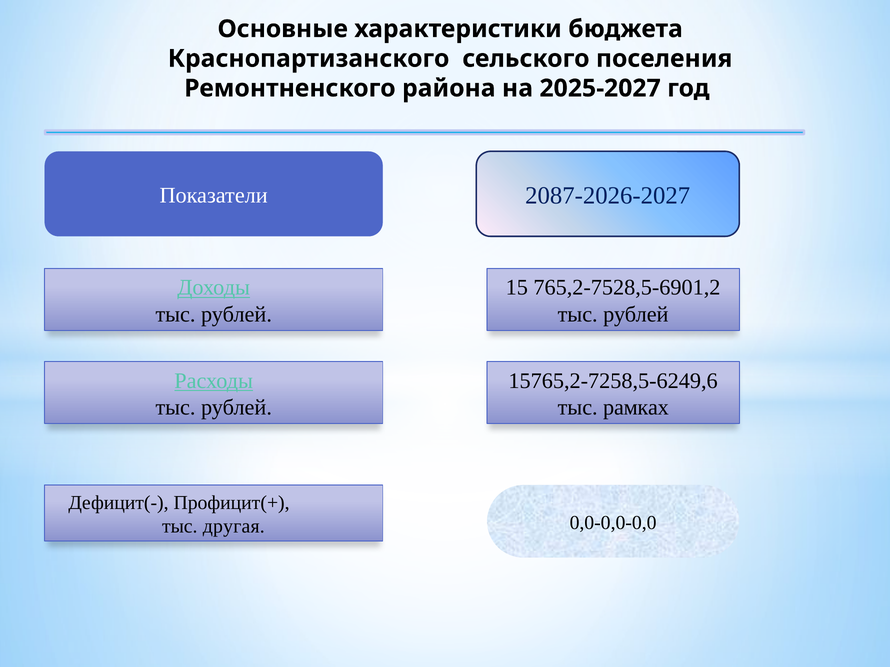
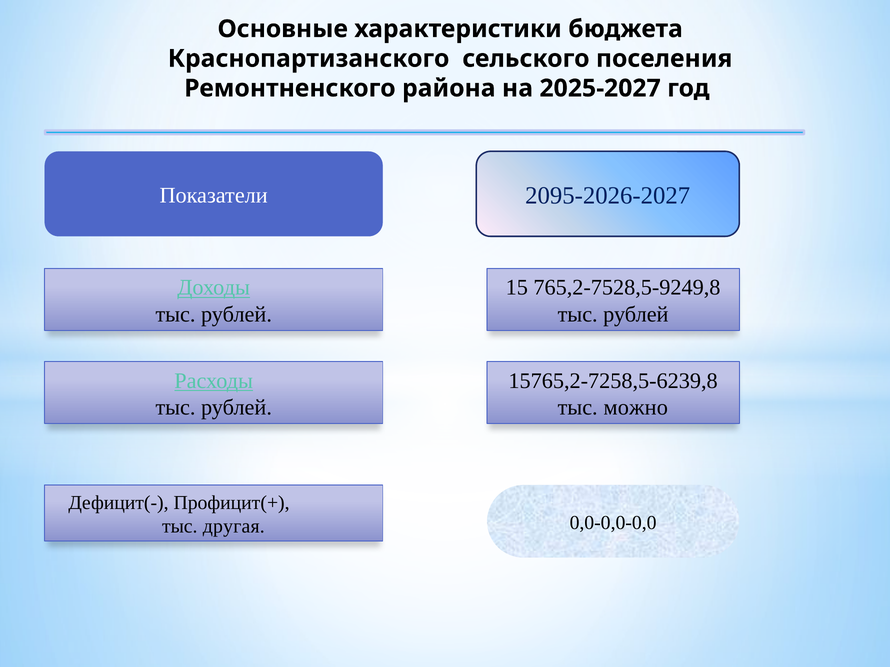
2087-2026-2027: 2087-2026-2027 -> 2095-2026-2027
765,2-7528,5-6901,2: 765,2-7528,5-6901,2 -> 765,2-7528,5-9249,8
15765,2-7258,5-6249,6: 15765,2-7258,5-6249,6 -> 15765,2-7258,5-6239,8
рамках: рамках -> можно
